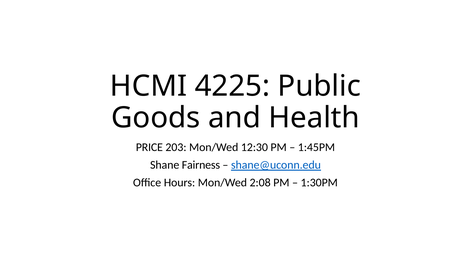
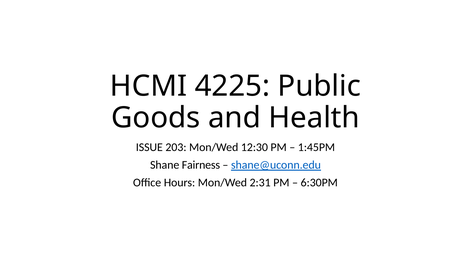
PRICE: PRICE -> ISSUE
2:08: 2:08 -> 2:31
1:30PM: 1:30PM -> 6:30PM
